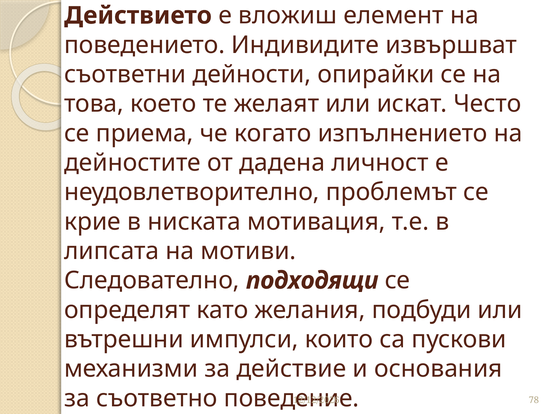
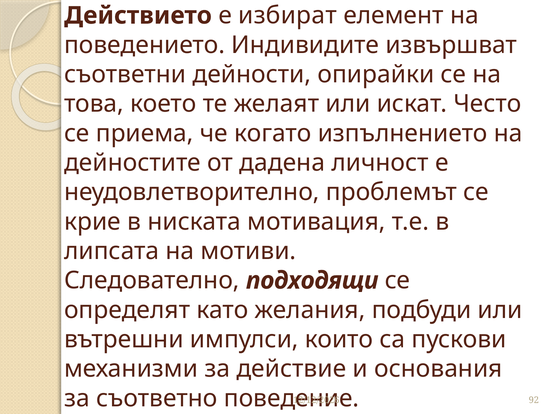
вложиш: вложиш -> избират
78: 78 -> 92
